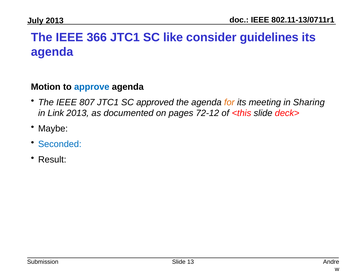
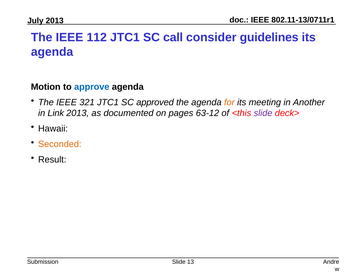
366: 366 -> 112
like: like -> call
807: 807 -> 321
Sharing: Sharing -> Another
72-12: 72-12 -> 63-12
slide at (263, 113) colour: black -> purple
Maybe: Maybe -> Hawaii
Seconded colour: blue -> orange
